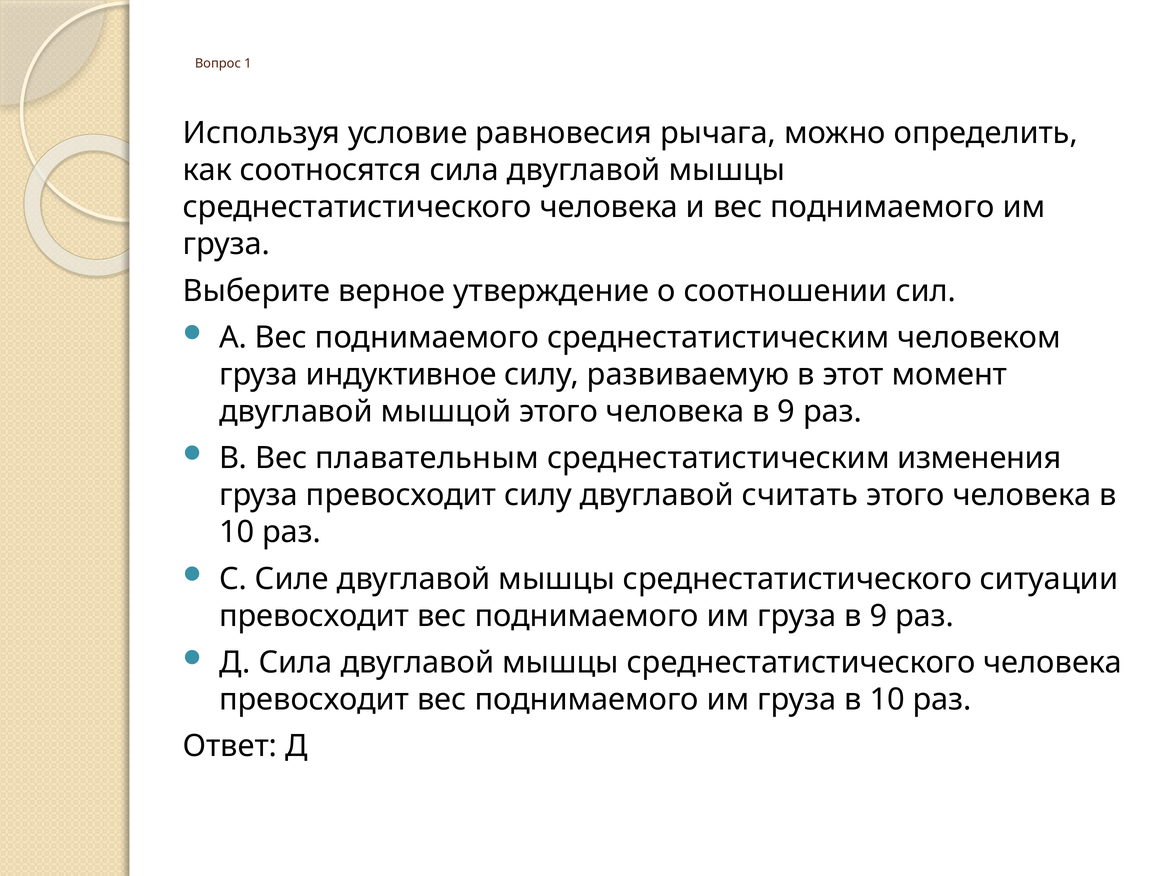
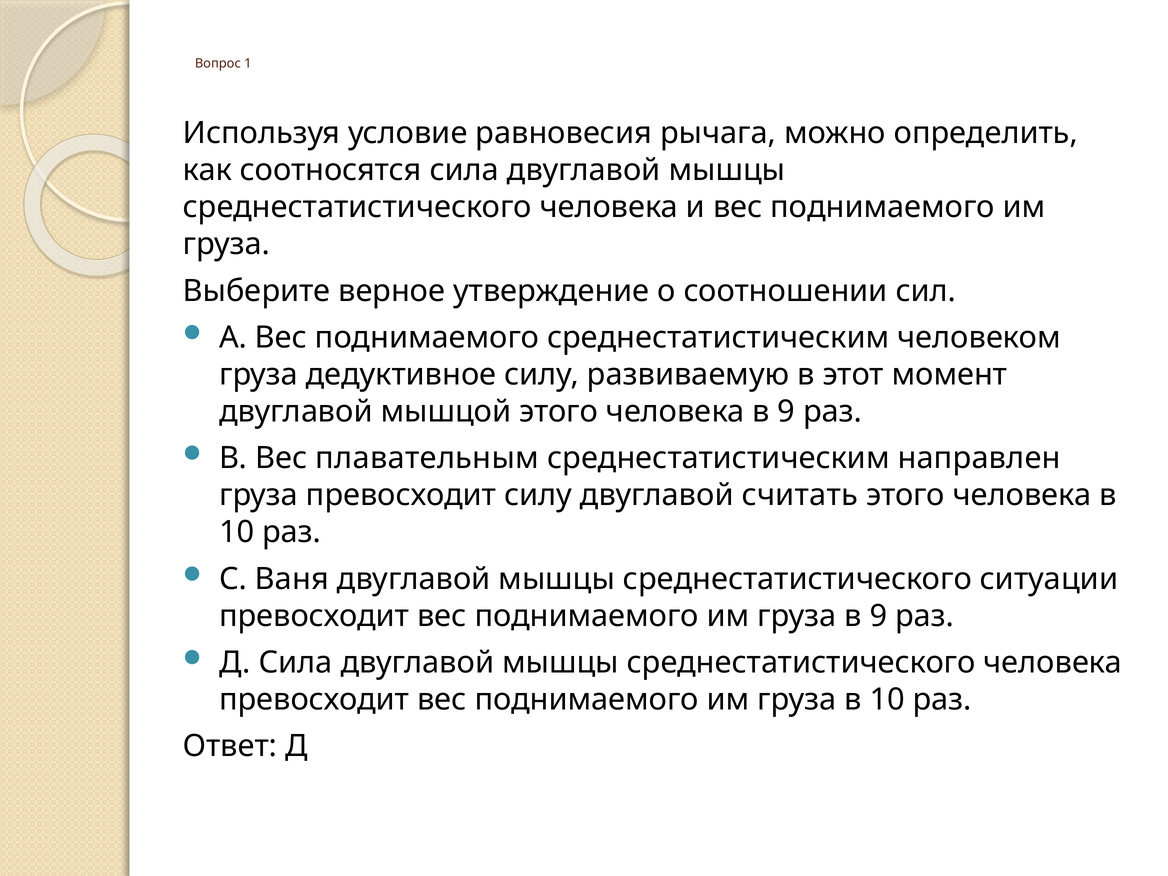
индуктивное: индуктивное -> дедуктивное
изменения: изменения -> направлен
Силе: Силе -> Ваня
